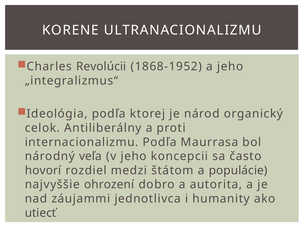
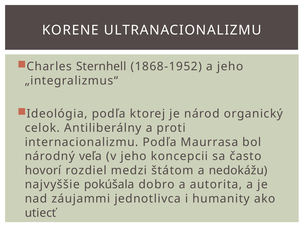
Revolúcii: Revolúcii -> Sternhell
populácie: populácie -> nedokážu
ohrození: ohrození -> pokúšala
